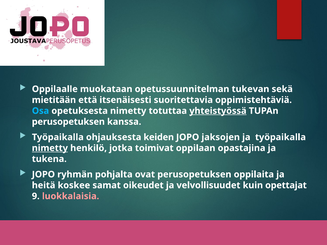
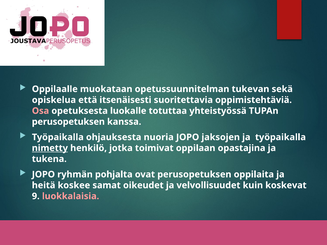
mietitään: mietitään -> opiskelua
Osa colour: light blue -> pink
opetuksesta nimetty: nimetty -> luokalle
yhteistyössä underline: present -> none
keiden: keiden -> nuoria
opettajat: opettajat -> koskevat
